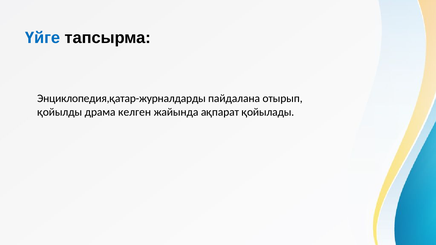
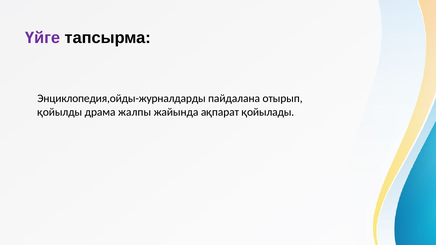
Үйге at (43, 38) colour: blue -> purple
Энциклопедия,қатар-журналдарды: Энциклопедия,қатар-журналдарды -> Энциклопедия,ойды-журналдарды
келген: келген -> жалпы
